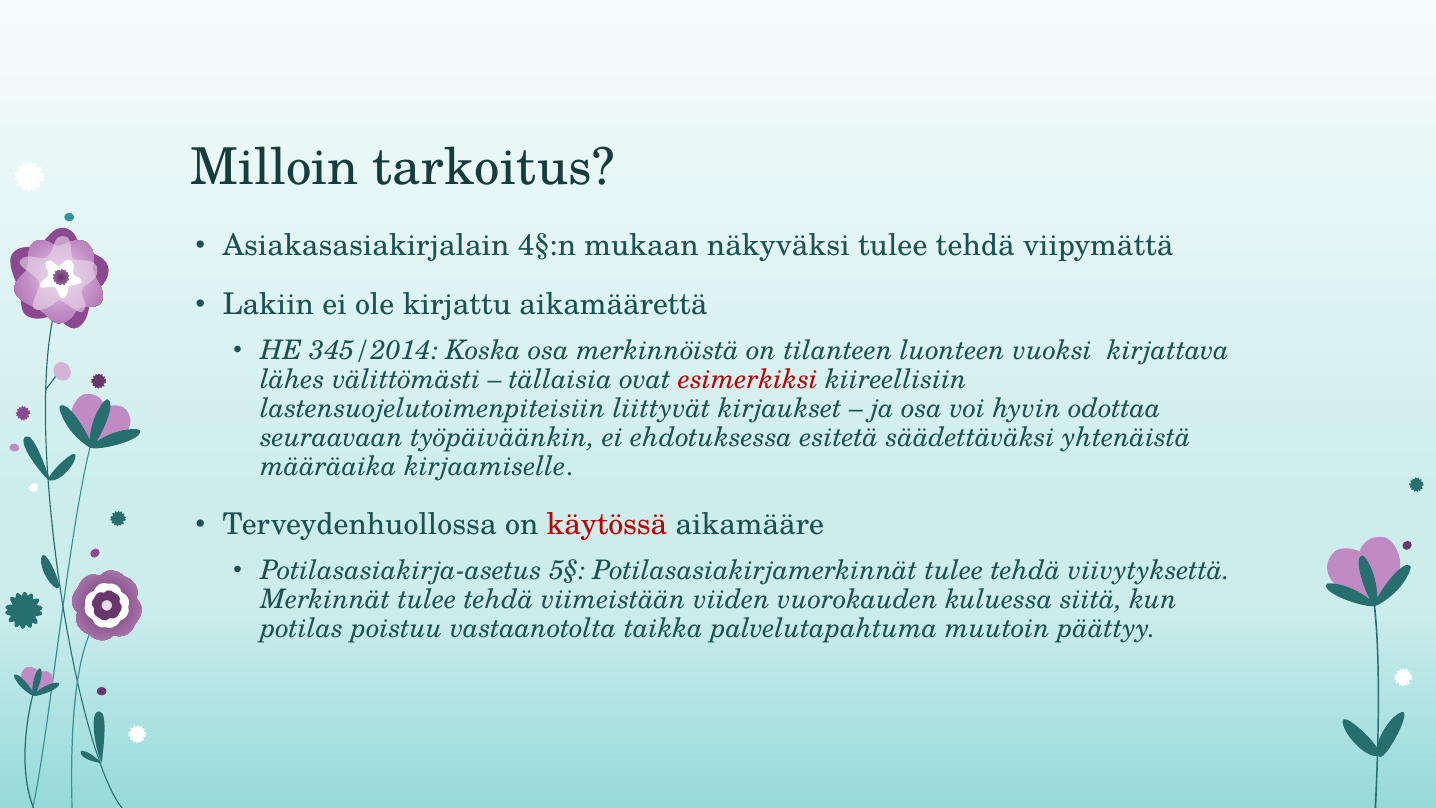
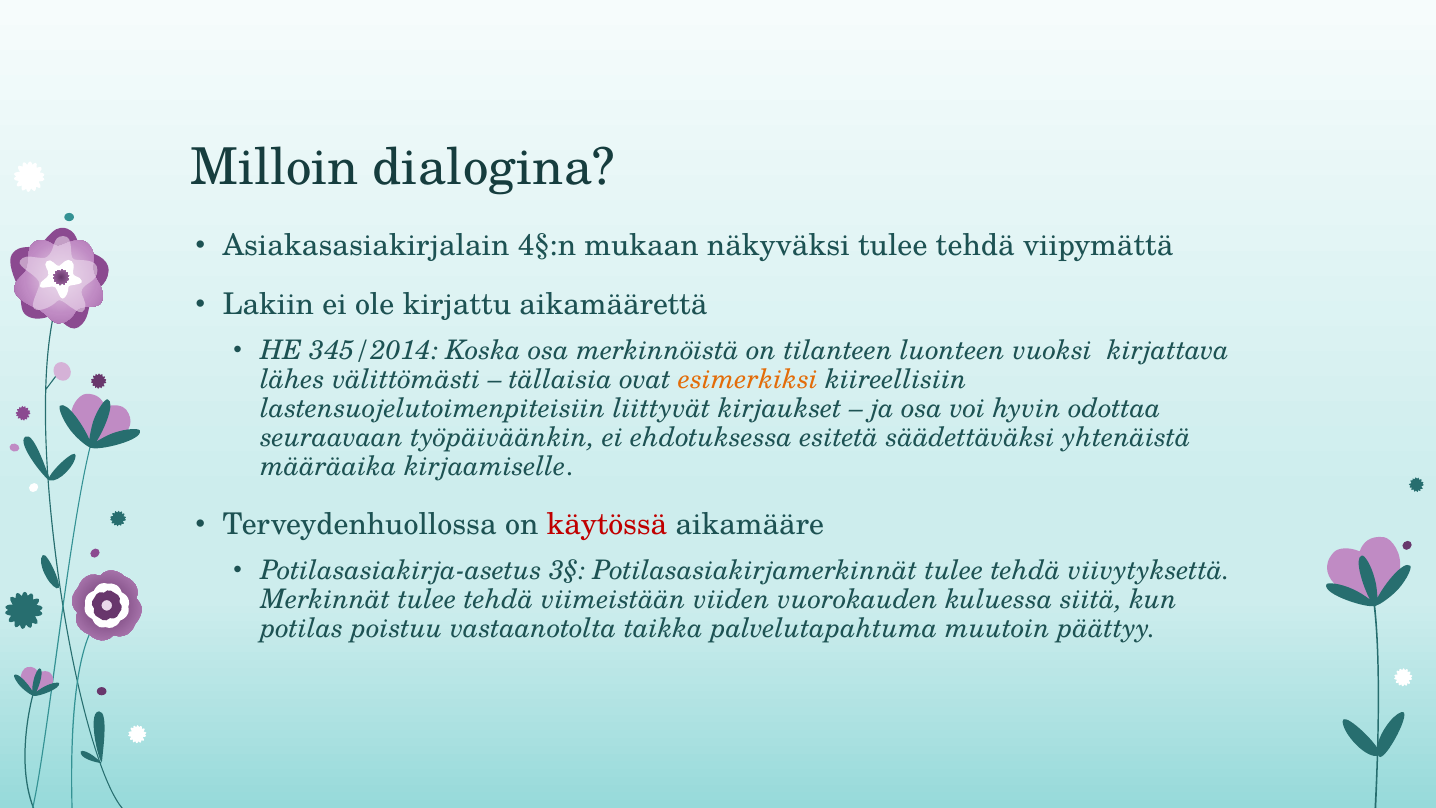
tarkoitus: tarkoitus -> dialogina
esimerkiksi colour: red -> orange
5§: 5§ -> 3§
